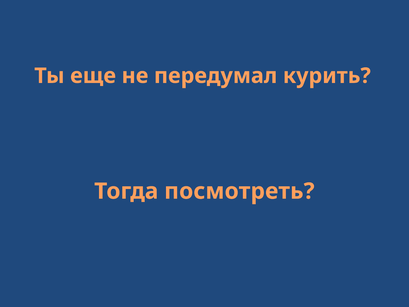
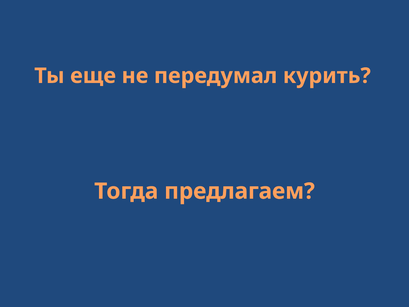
посмотреть: посмотреть -> предлагаем
